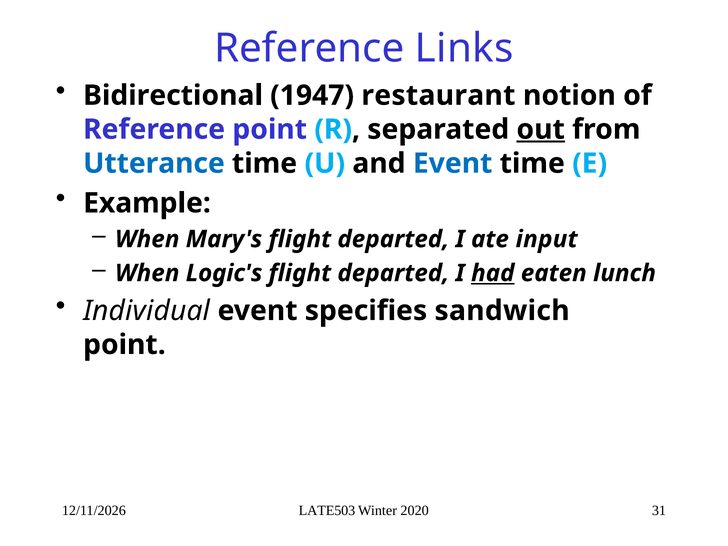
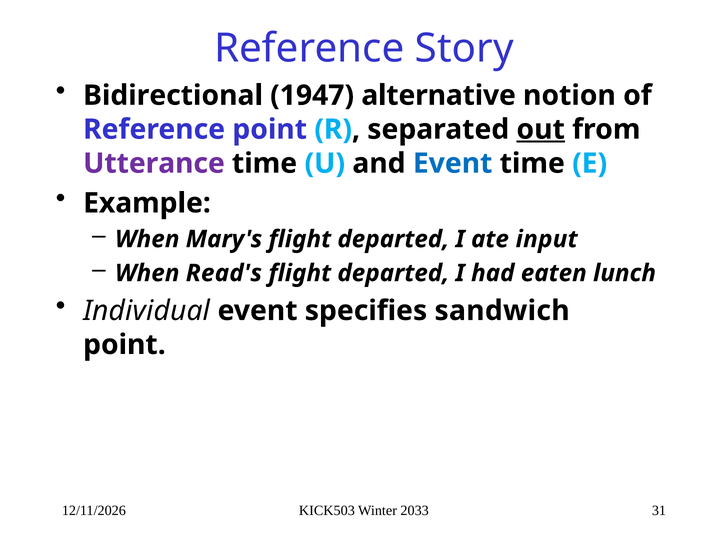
Links: Links -> Story
restaurant: restaurant -> alternative
Utterance colour: blue -> purple
Logic's: Logic's -> Read's
had underline: present -> none
LATE503: LATE503 -> KICK503
2020: 2020 -> 2033
